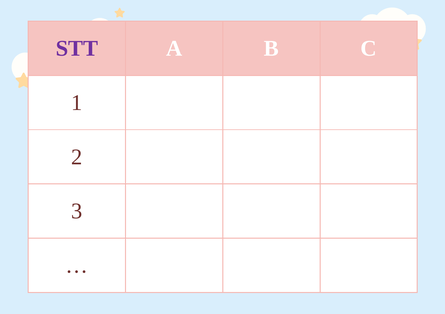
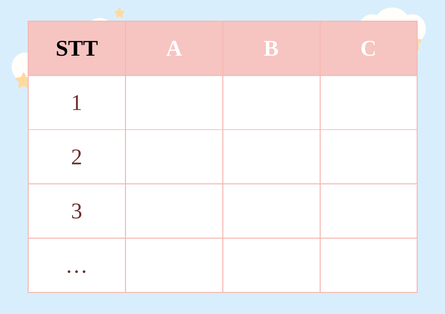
STT colour: purple -> black
